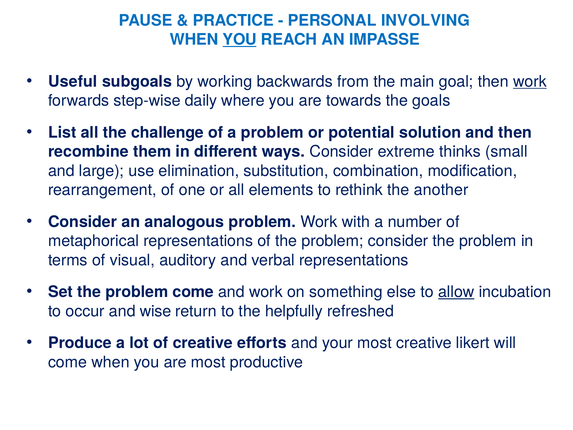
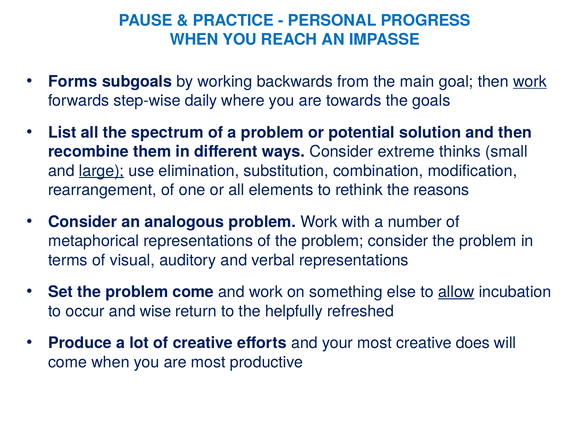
INVOLVING: INVOLVING -> PROGRESS
YOU at (240, 40) underline: present -> none
Useful: Useful -> Forms
challenge: challenge -> spectrum
large underline: none -> present
another: another -> reasons
likert: likert -> does
